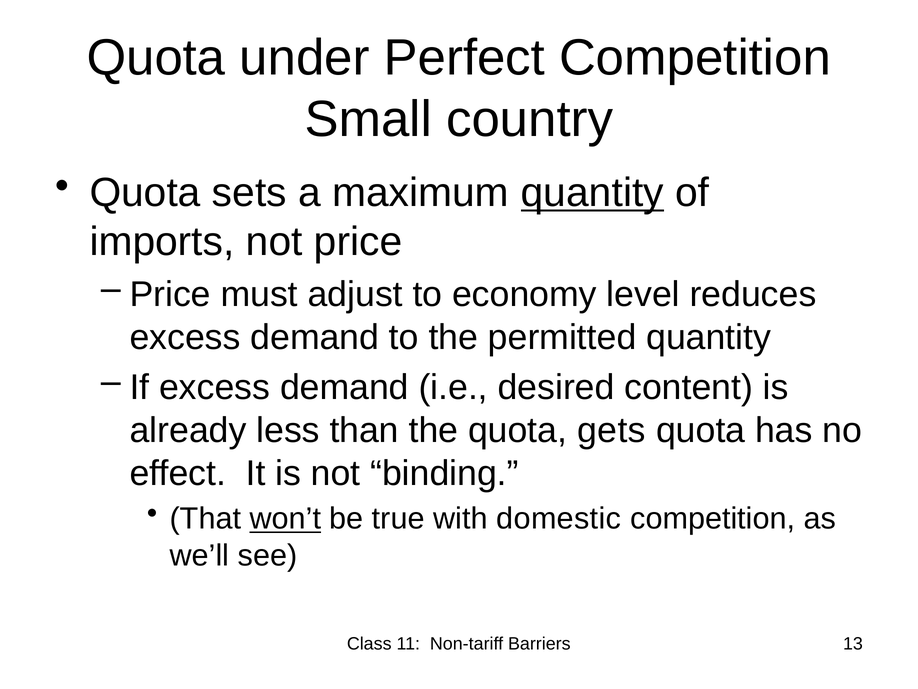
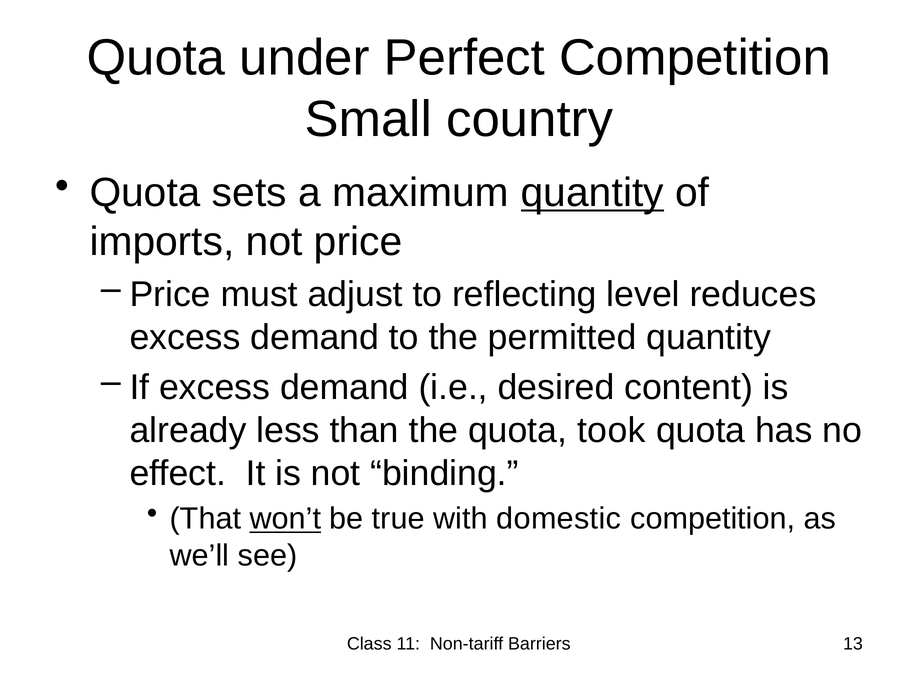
economy: economy -> reflecting
gets: gets -> took
